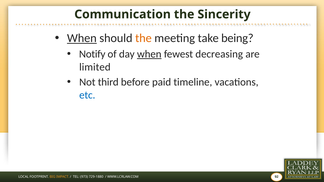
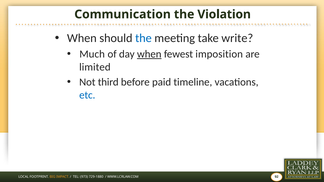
Sincerity: Sincerity -> Violation
When at (82, 38) underline: present -> none
the at (143, 38) colour: orange -> blue
being: being -> write
Notify: Notify -> Much
decreasing: decreasing -> imposition
